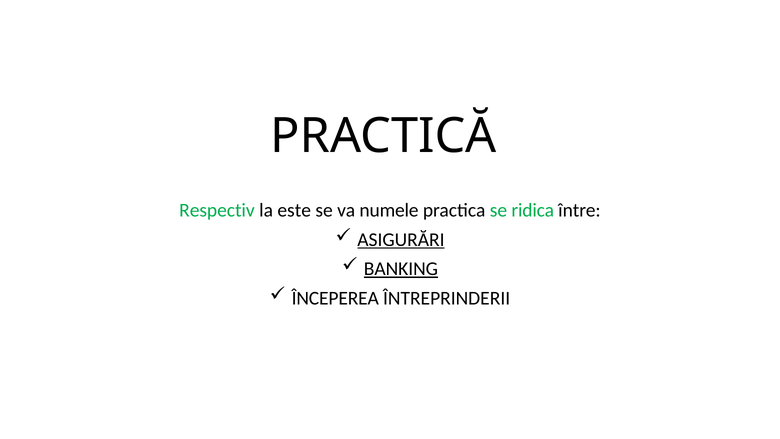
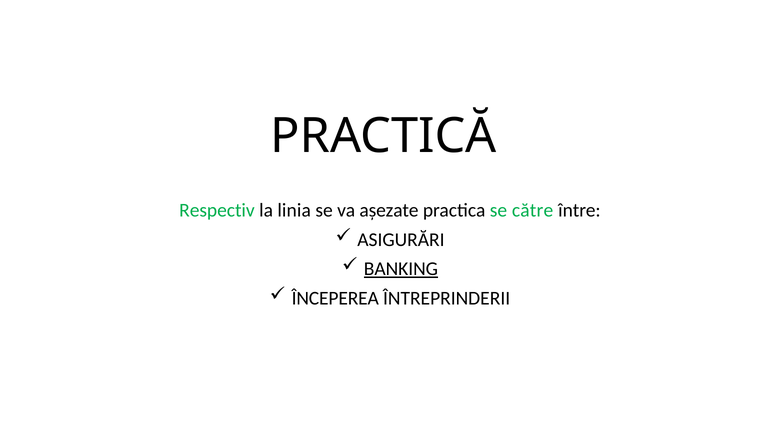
este: este -> linia
numele: numele -> așezate
ridica: ridica -> către
ASIGURĂRI underline: present -> none
